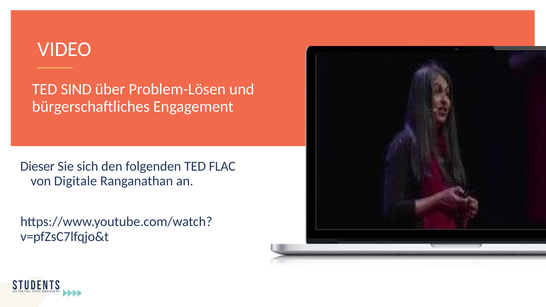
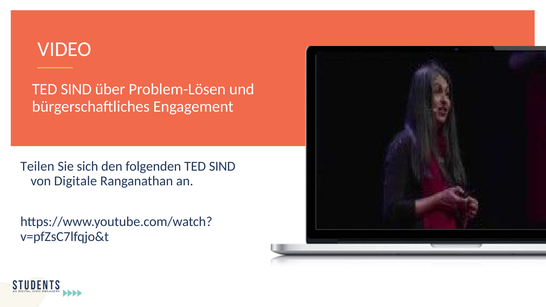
Dieser: Dieser -> Teilen
folgenden TED FLAC: FLAC -> SIND
